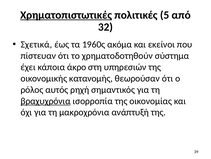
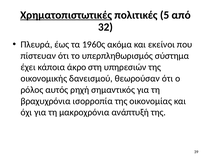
Σχετικά: Σχετικά -> Πλευρά
χρηματοδοτηθούν: χρηματοδοτηθούν -> υπερπληθωρισμός
κατανομής: κατανομής -> δανεισμού
βραχυχρόνια underline: present -> none
